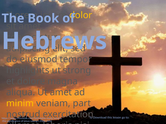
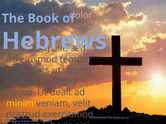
dolor at (81, 15) colour: yellow -> pink
Ut amet: amet -> dealt
veniam part: part -> velit
